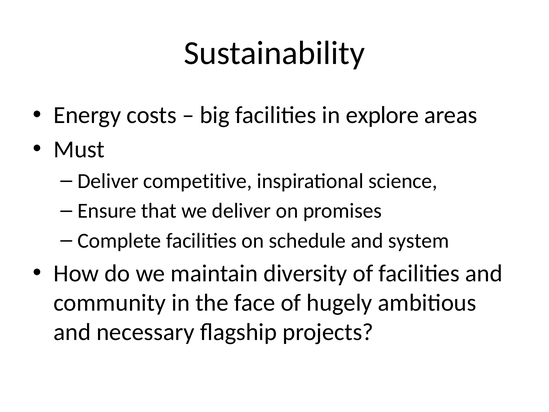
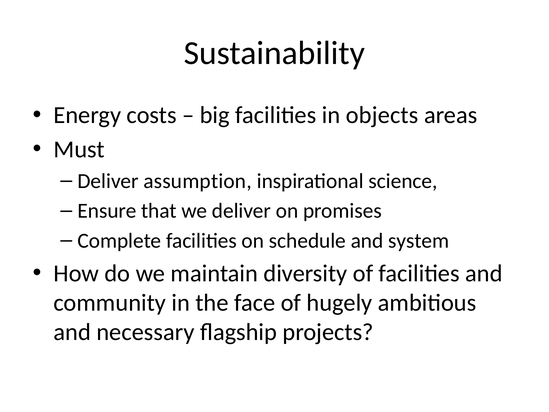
explore: explore -> objects
competitive: competitive -> assumption
